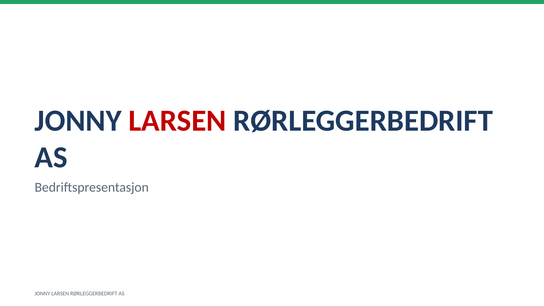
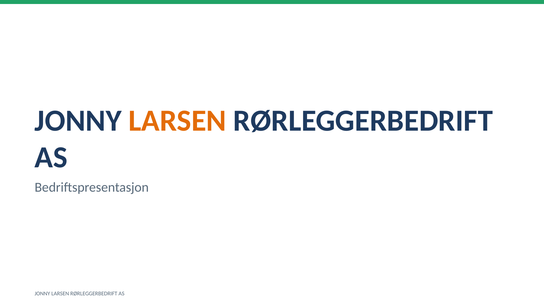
LARSEN at (177, 121) colour: red -> orange
